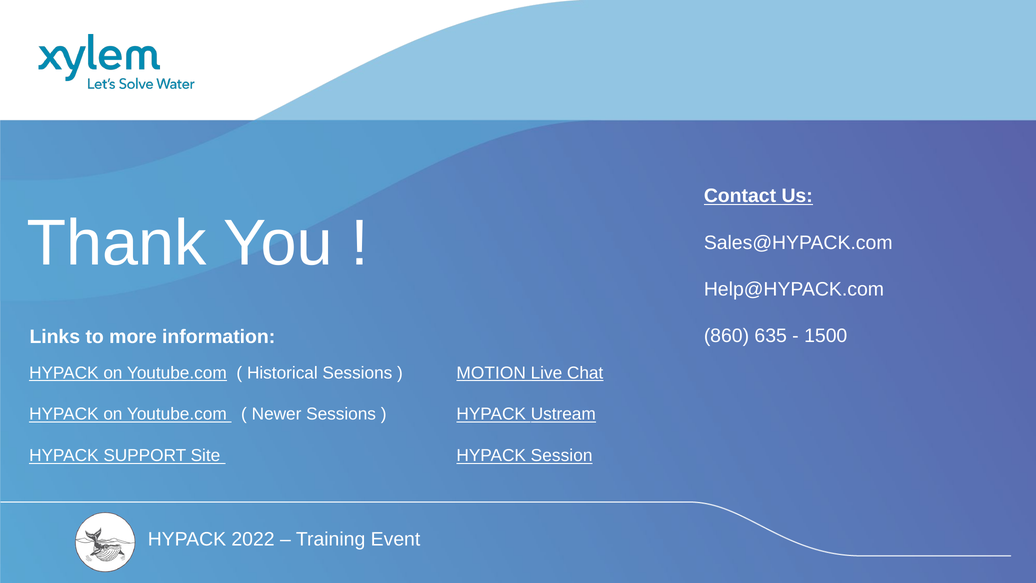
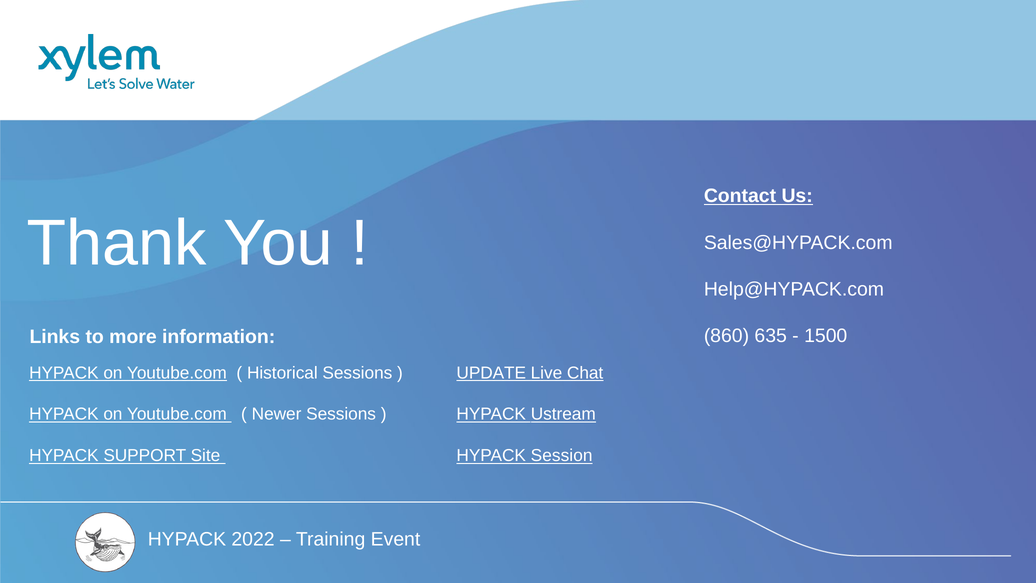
MOTION: MOTION -> UPDATE
